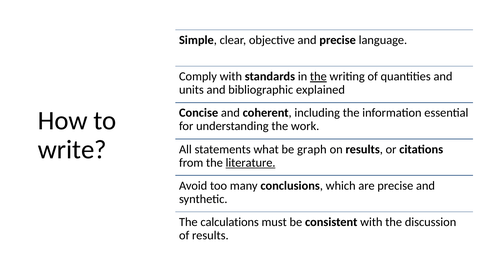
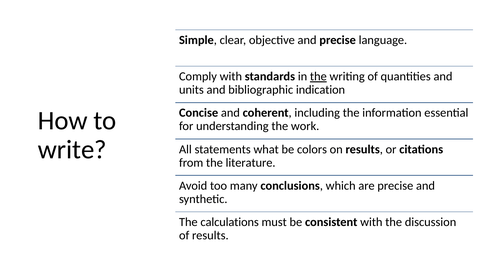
explained: explained -> indication
graph: graph -> colors
literature underline: present -> none
